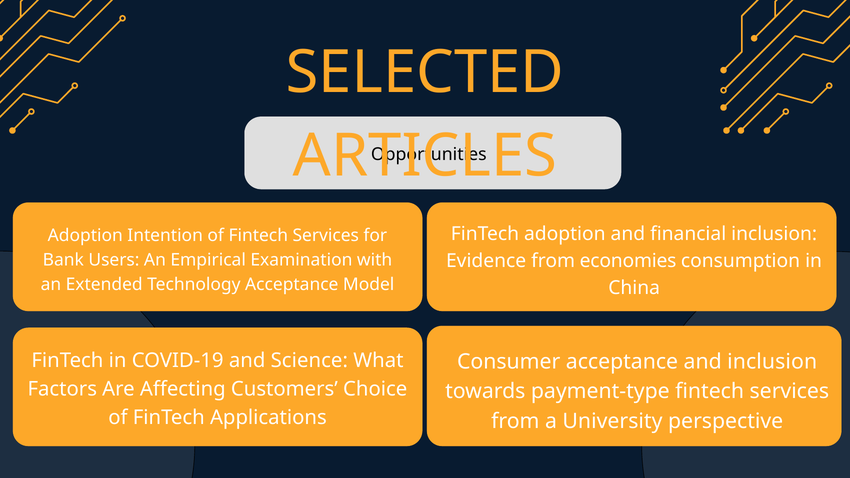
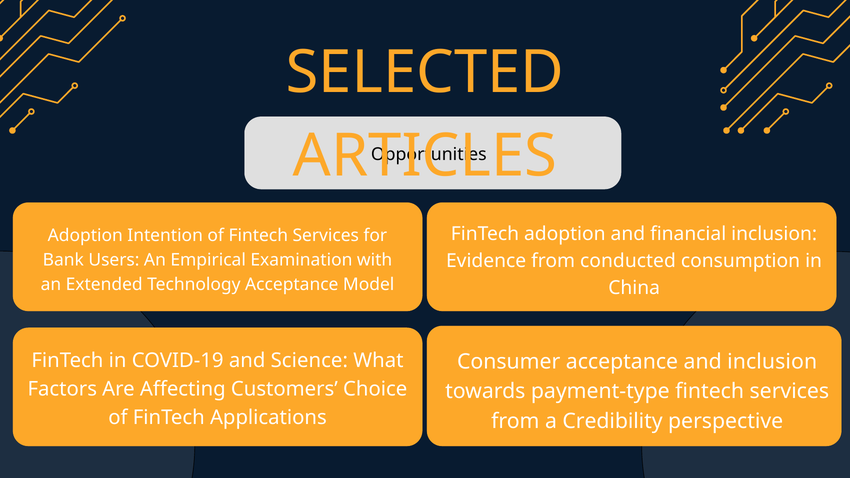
economies: economies -> conducted
University: University -> Credibility
